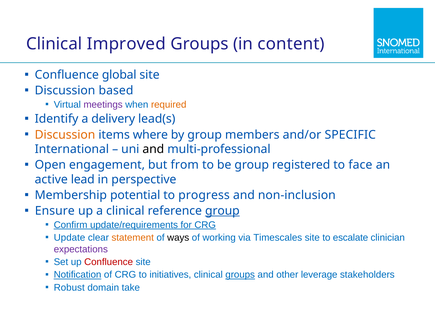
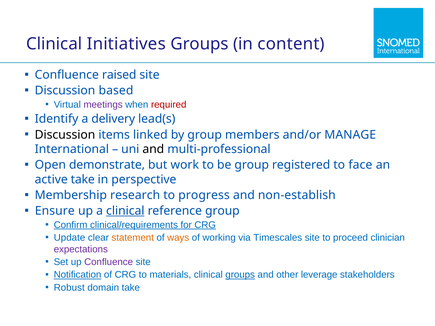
Improved: Improved -> Initiatives
global: global -> raised
required colour: orange -> red
Discussion at (65, 135) colour: orange -> black
where: where -> linked
SPECIFIC: SPECIFIC -> MANAGE
engagement: engagement -> demonstrate
from: from -> work
active lead: lead -> take
potential: potential -> research
non-inclusion: non-inclusion -> non-establish
clinical at (125, 211) underline: none -> present
group at (222, 211) underline: present -> none
update/requirements: update/requirements -> clinical/requirements
ways colour: black -> orange
escalate: escalate -> proceed
Confluence at (109, 262) colour: red -> purple
initiatives: initiatives -> materials
